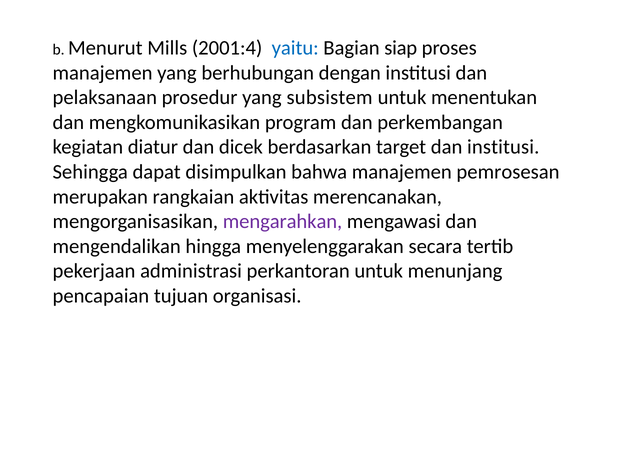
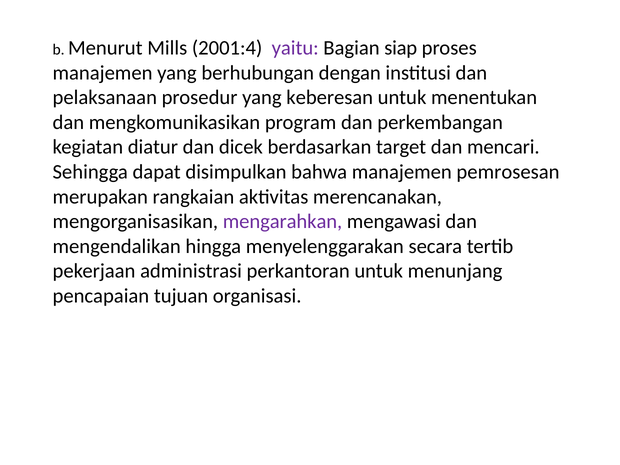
yaitu colour: blue -> purple
subsistem: subsistem -> keberesan
dan institusi: institusi -> mencari
